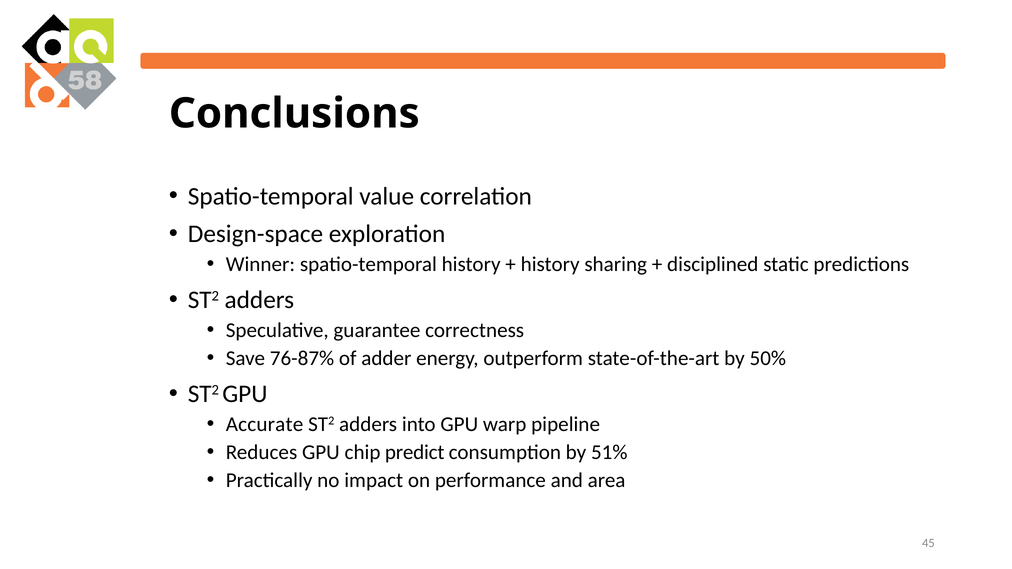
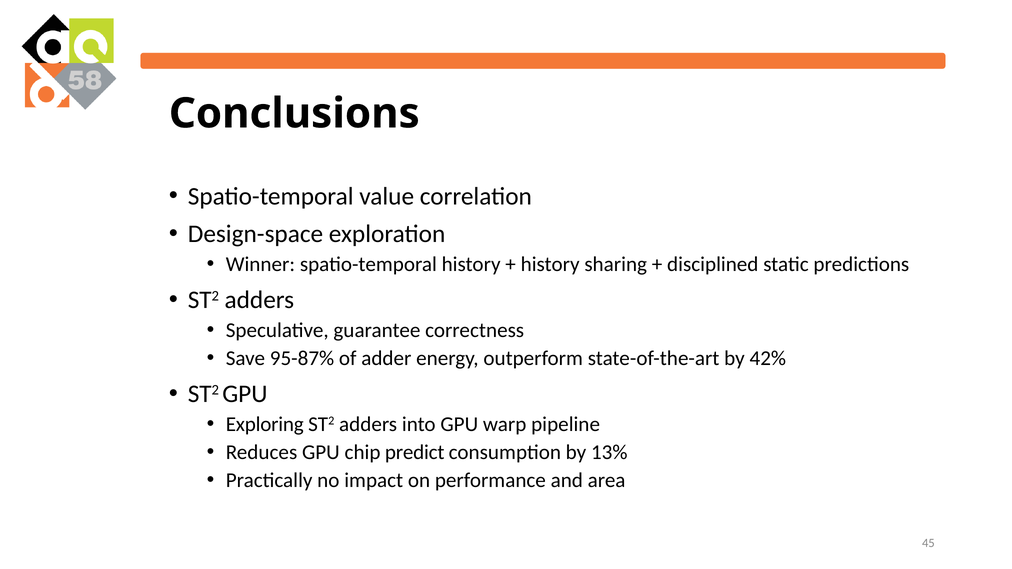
76-87%: 76-87% -> 95-87%
50%: 50% -> 42%
Accurate: Accurate -> Exploring
51%: 51% -> 13%
